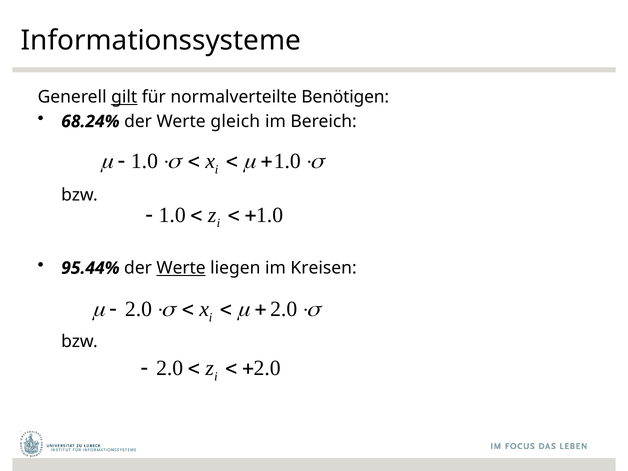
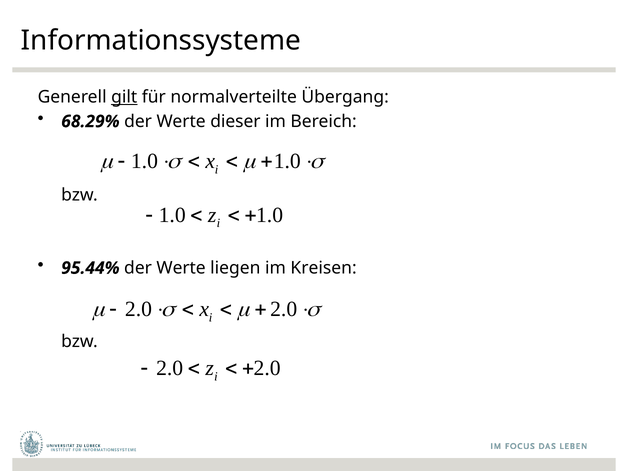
Benötigen: Benötigen -> Übergang
68.24%: 68.24% -> 68.29%
gleich: gleich -> dieser
Werte at (181, 268) underline: present -> none
